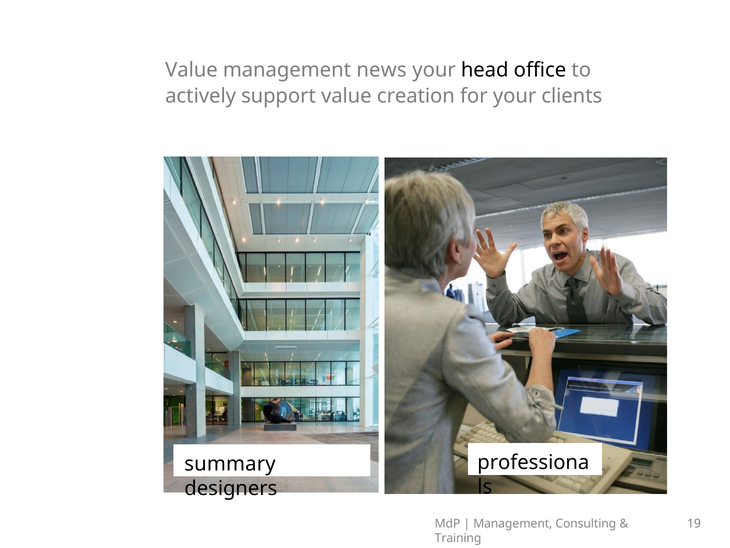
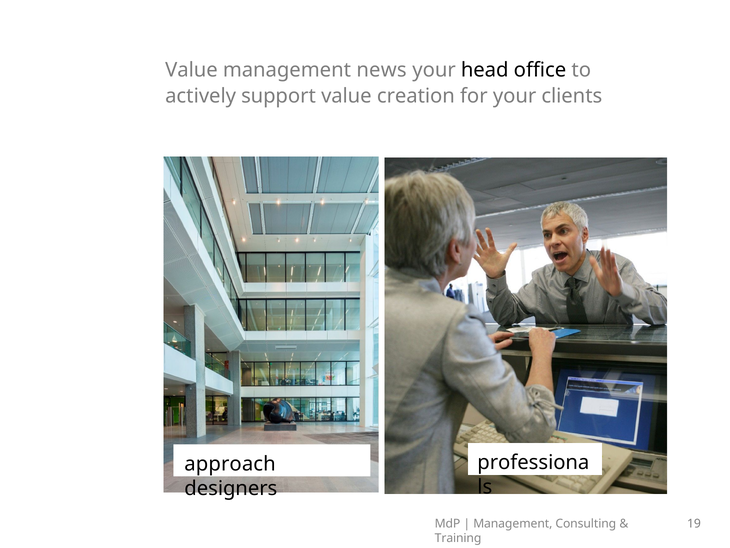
summary: summary -> approach
